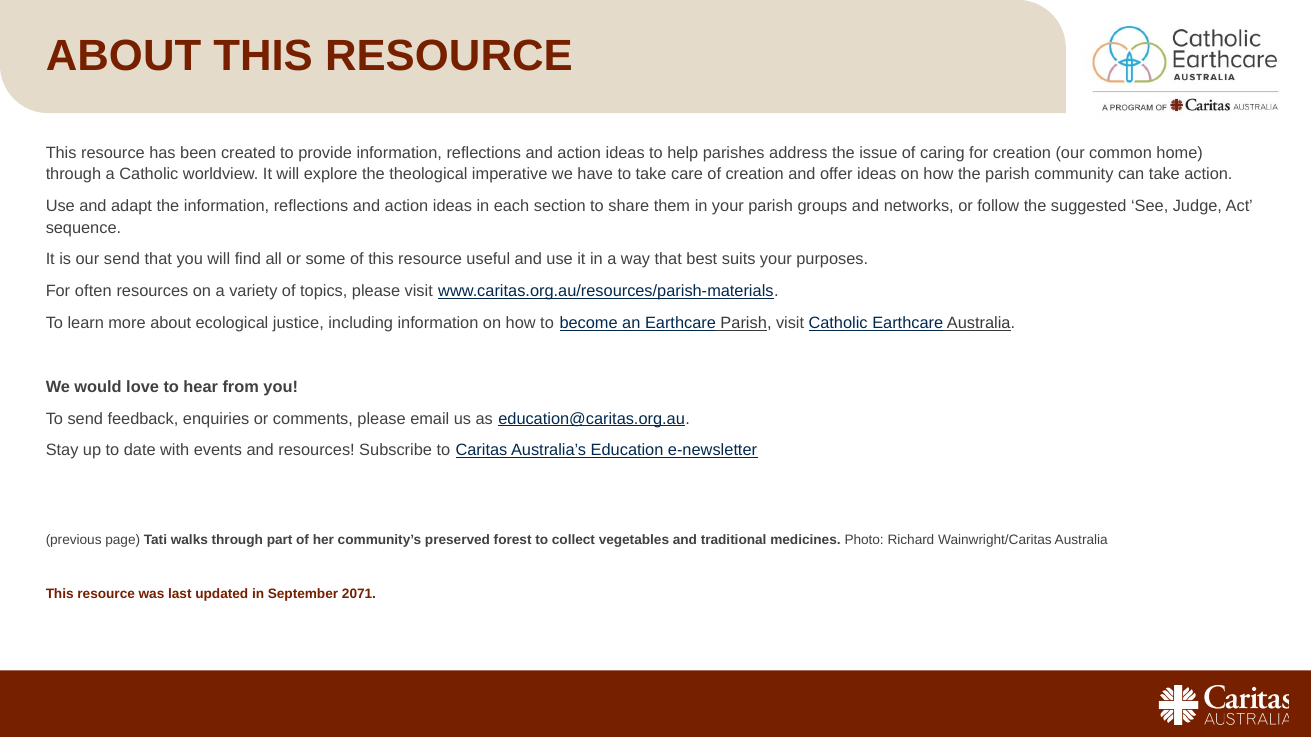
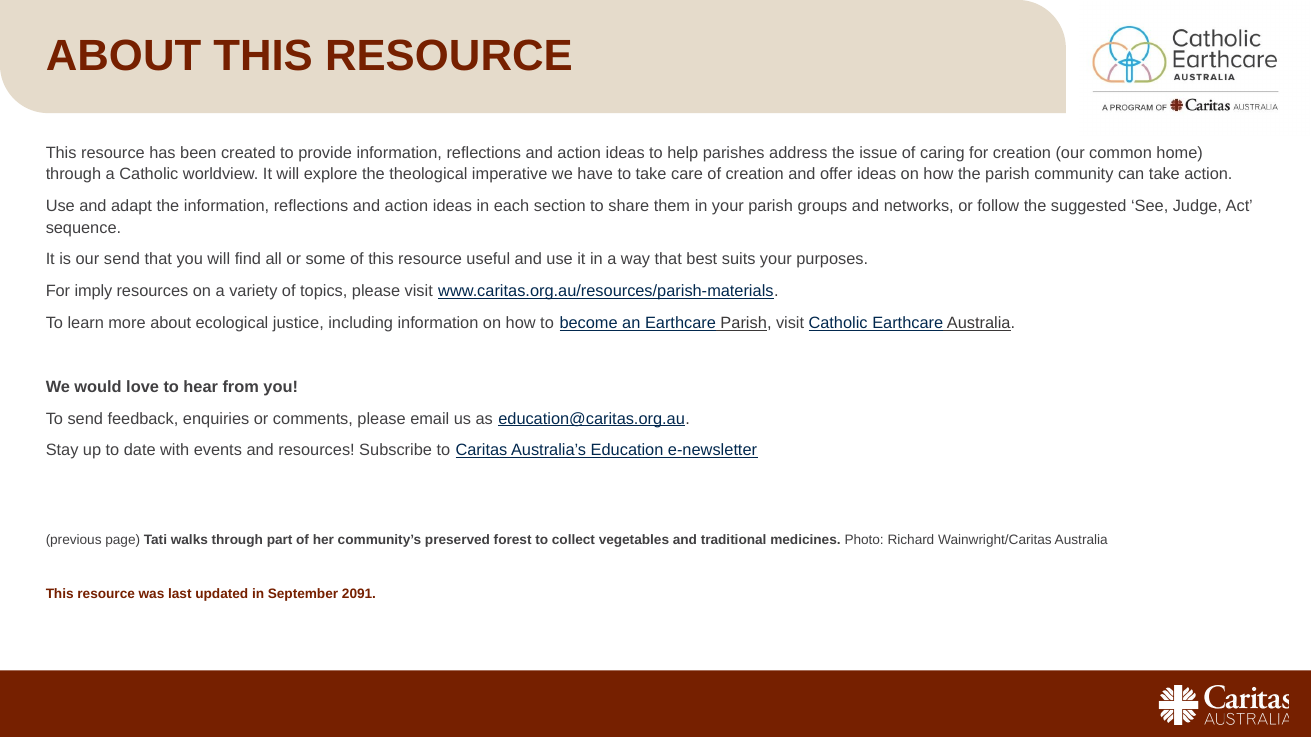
often: often -> imply
2071: 2071 -> 2091
